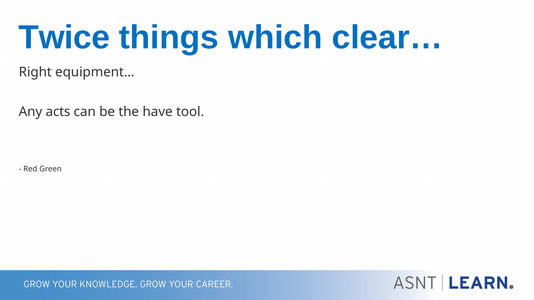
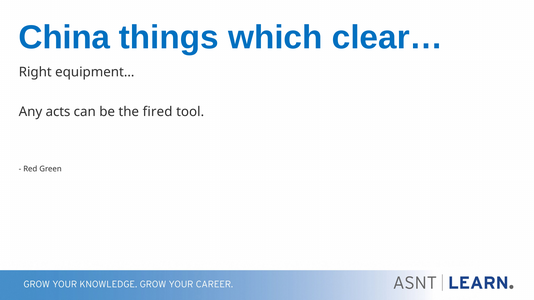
Twice: Twice -> China
have: have -> fired
